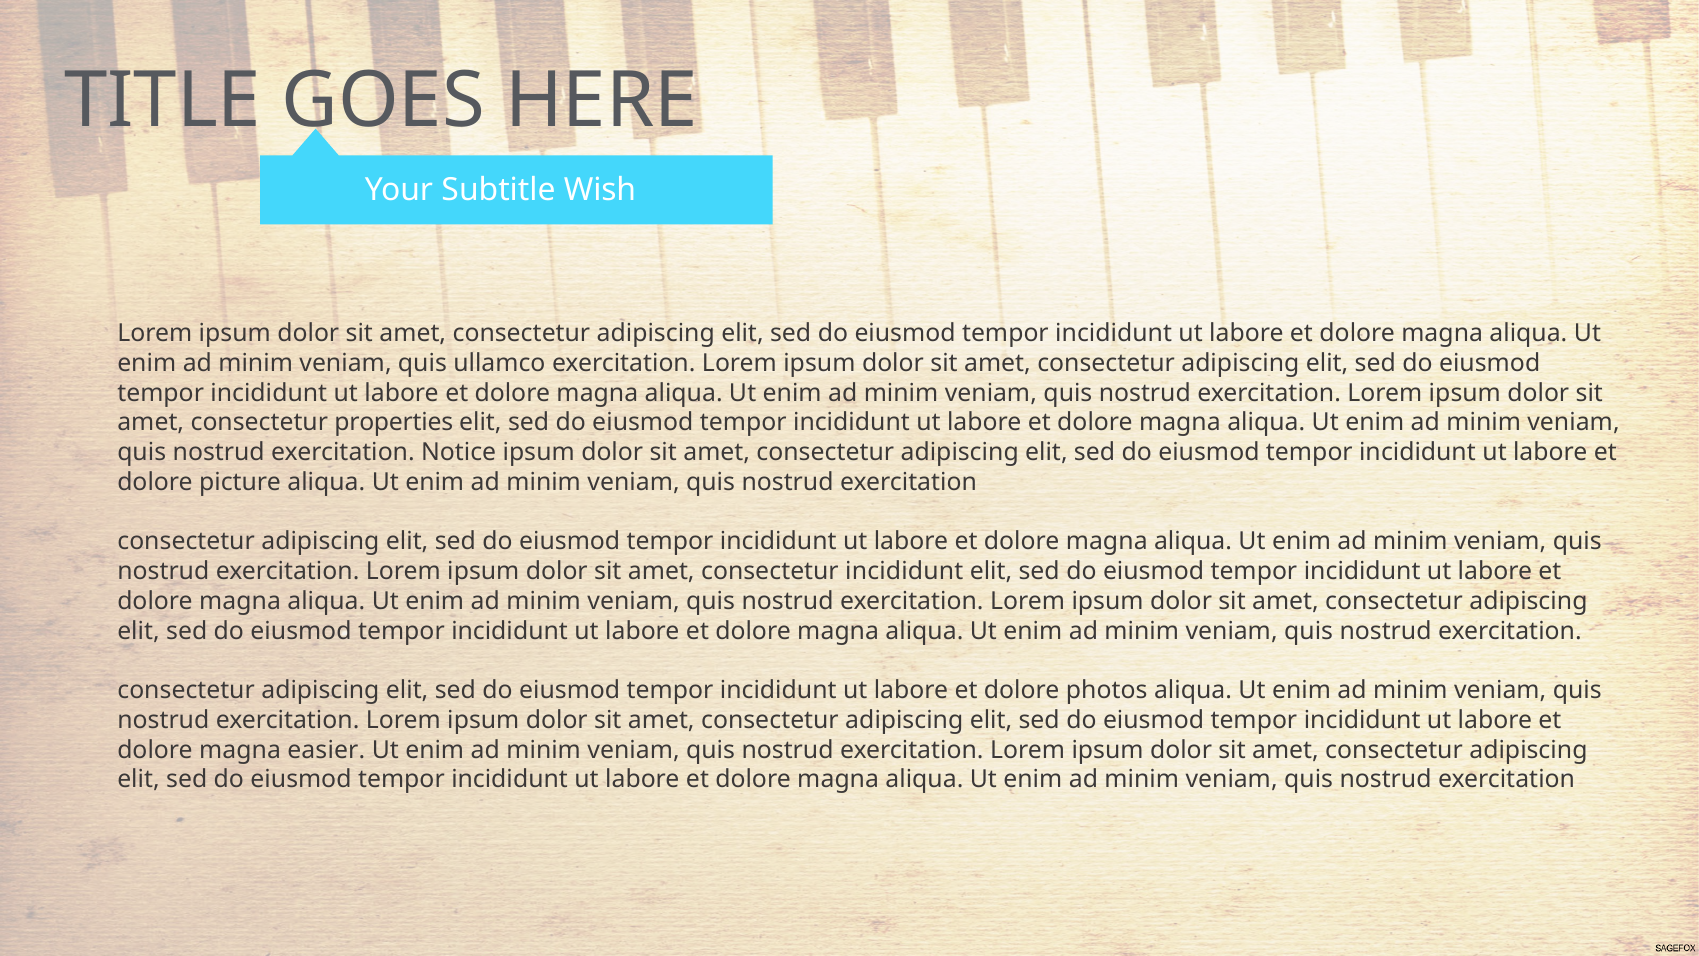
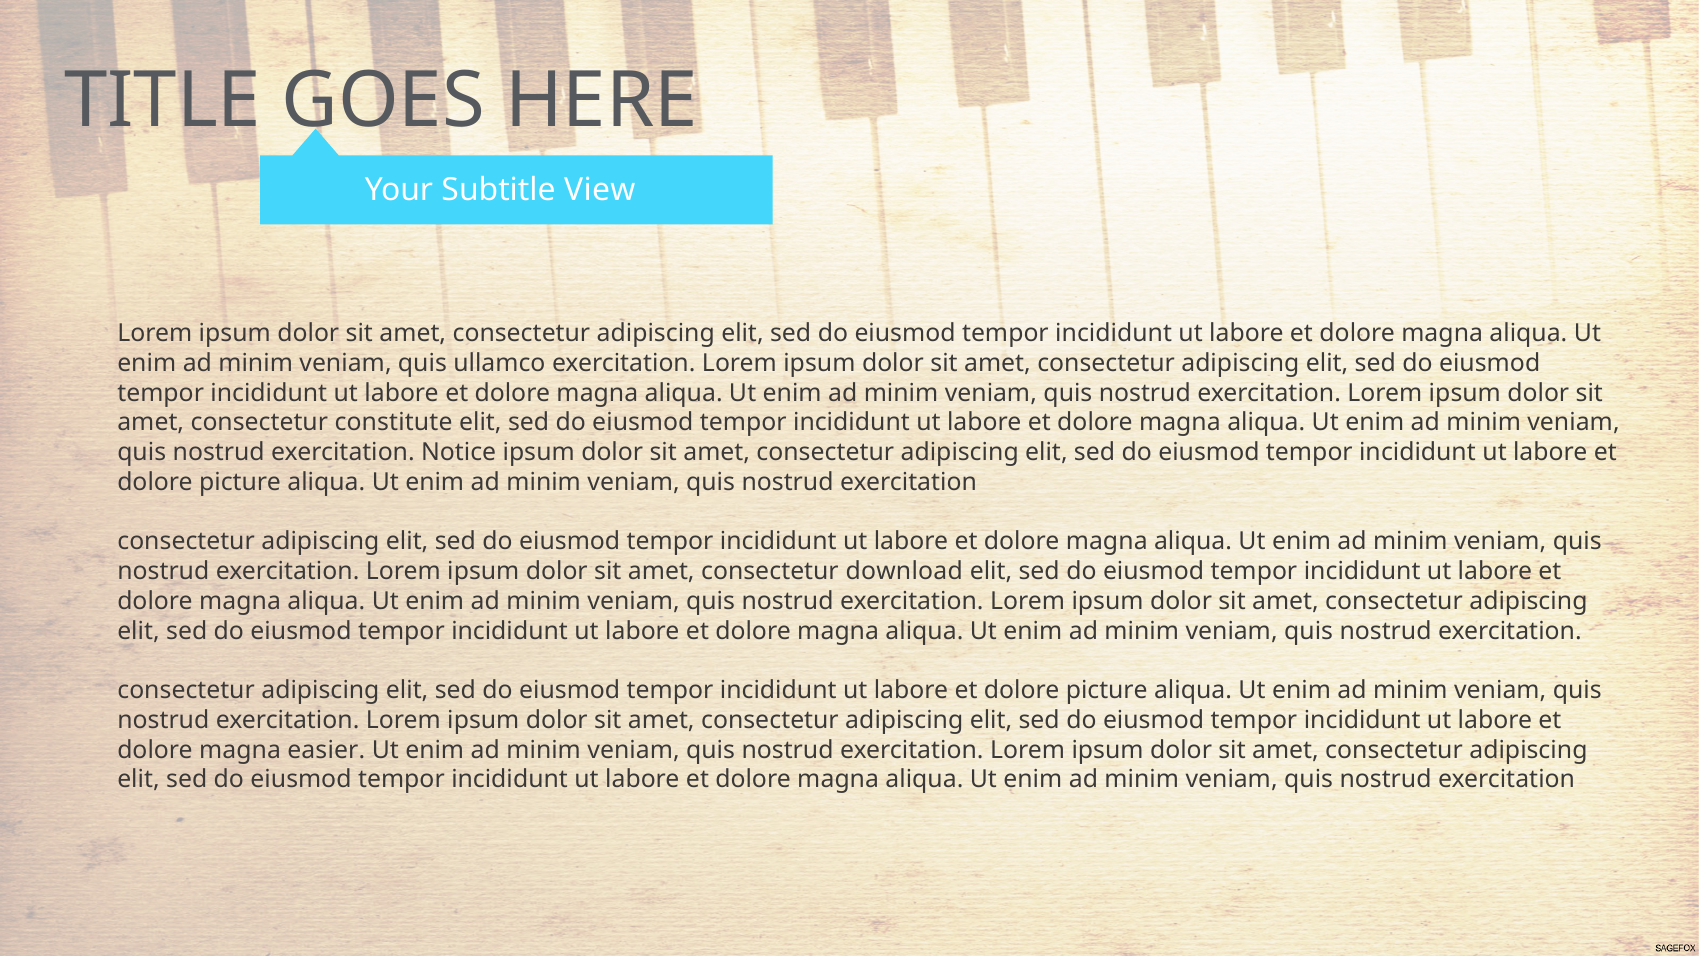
Wish: Wish -> View
properties: properties -> constitute
consectetur incididunt: incididunt -> download
photos at (1107, 690): photos -> picture
